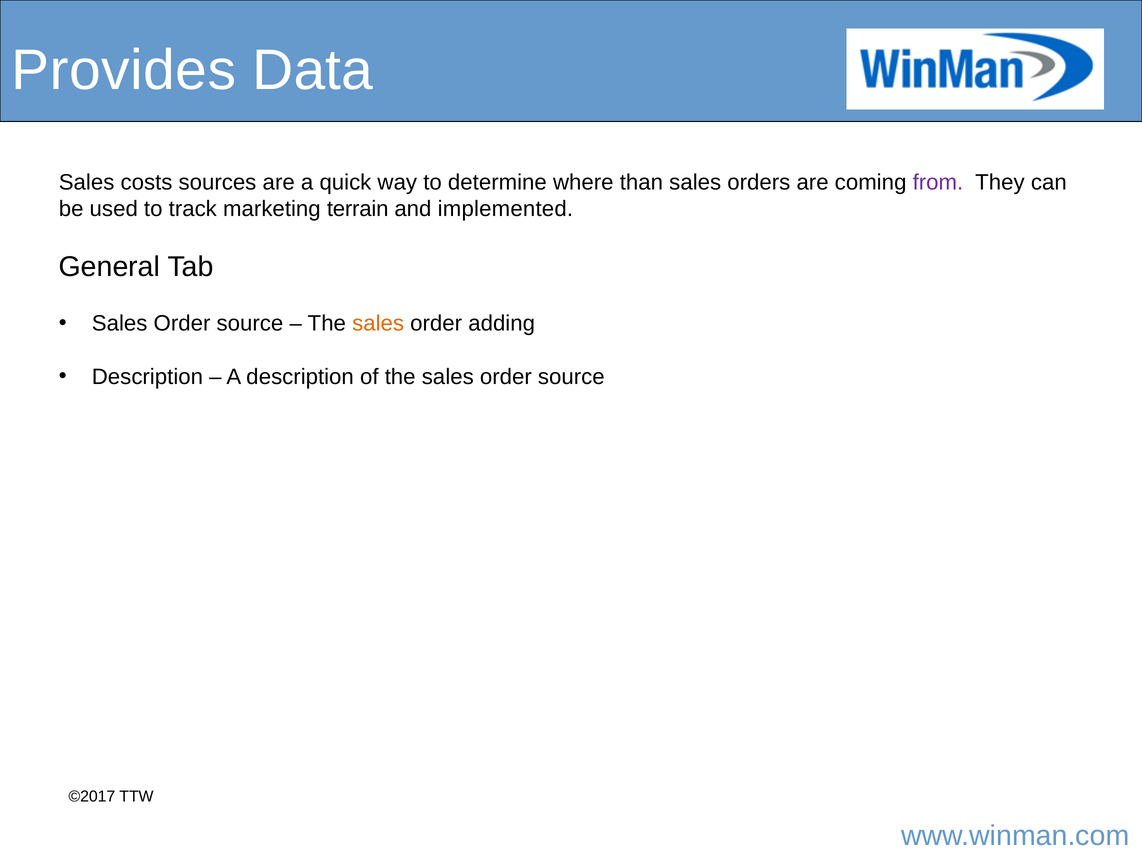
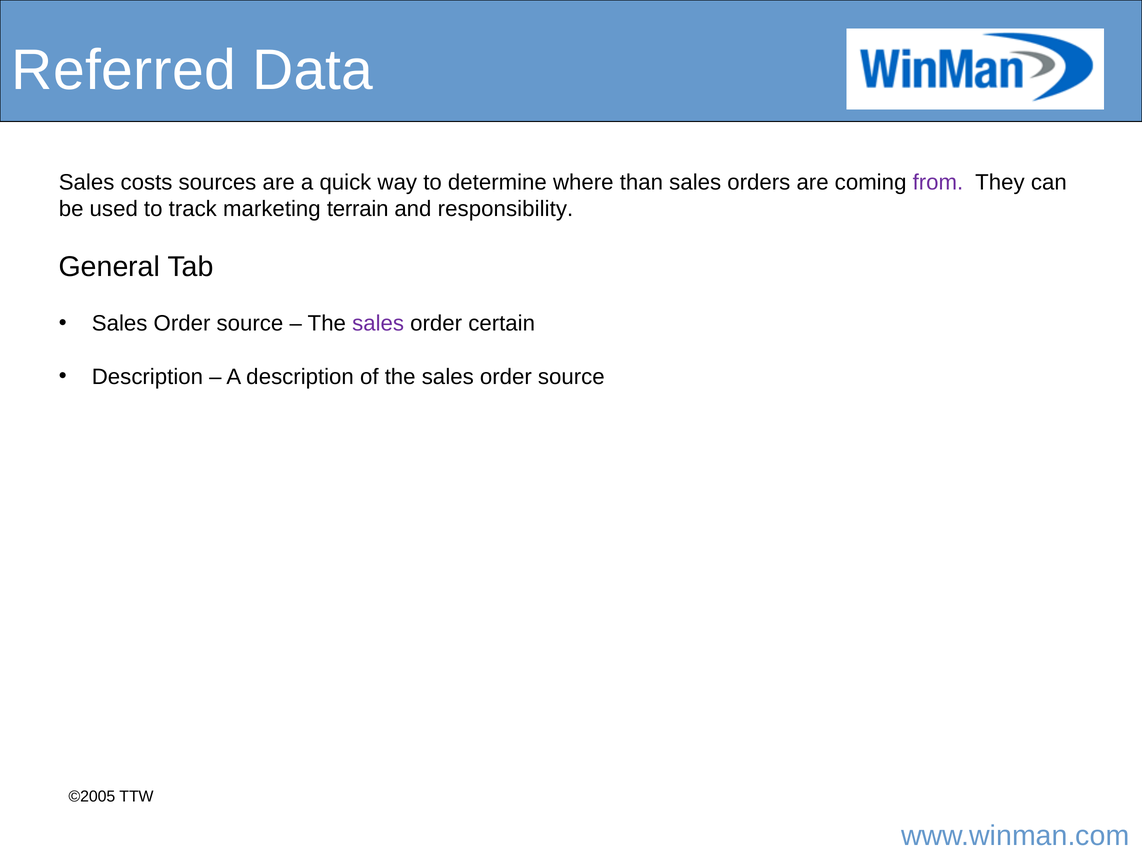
Provides: Provides -> Referred
implemented: implemented -> responsibility
sales at (378, 323) colour: orange -> purple
adding: adding -> certain
©2017: ©2017 -> ©2005
